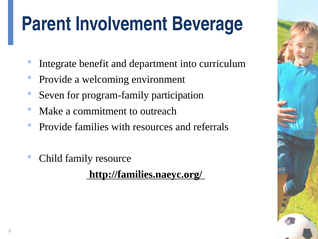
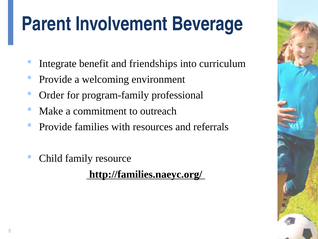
department: department -> friendships
Seven: Seven -> Order
participation: participation -> professional
